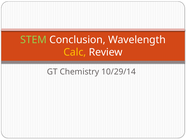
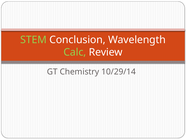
Calc colour: yellow -> light green
